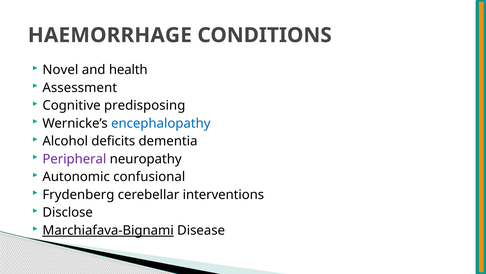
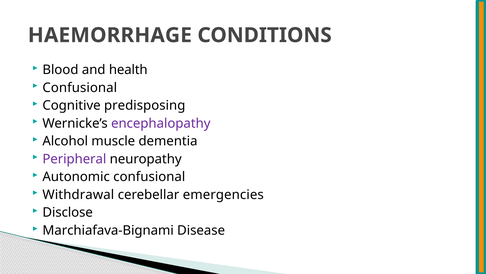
Novel: Novel -> Blood
Assessment at (80, 87): Assessment -> Confusional
encephalopathy colour: blue -> purple
deficits: deficits -> muscle
Frydenberg: Frydenberg -> Withdrawal
interventions: interventions -> emergencies
Marchiafava-Bignami underline: present -> none
